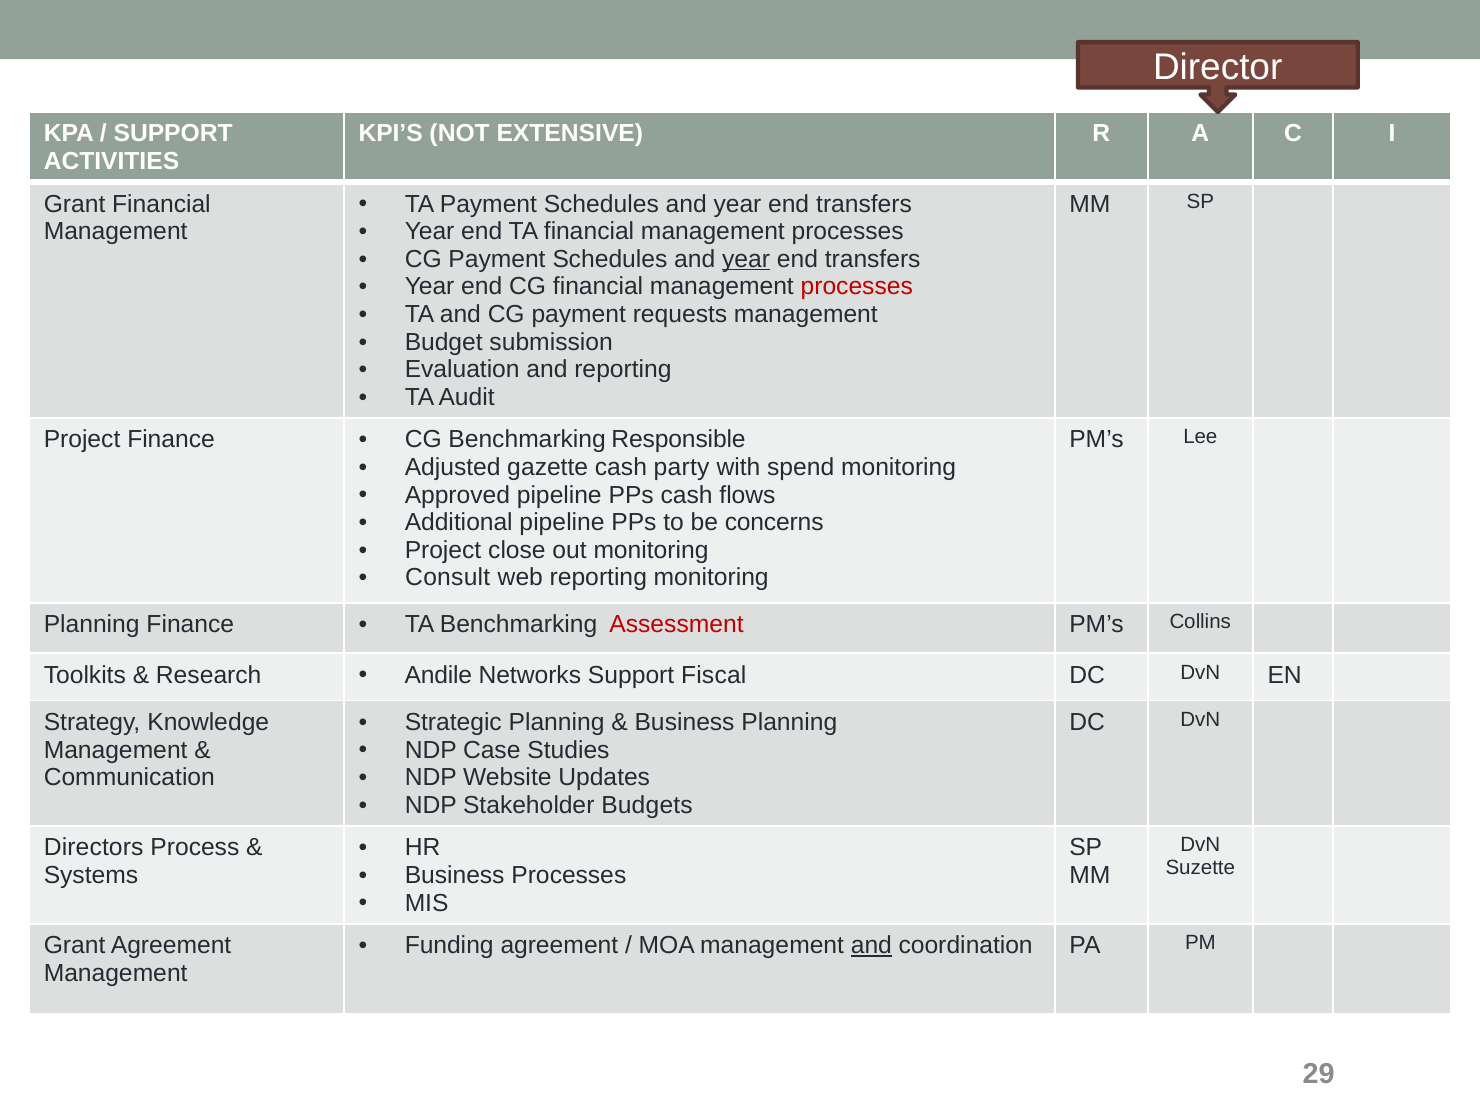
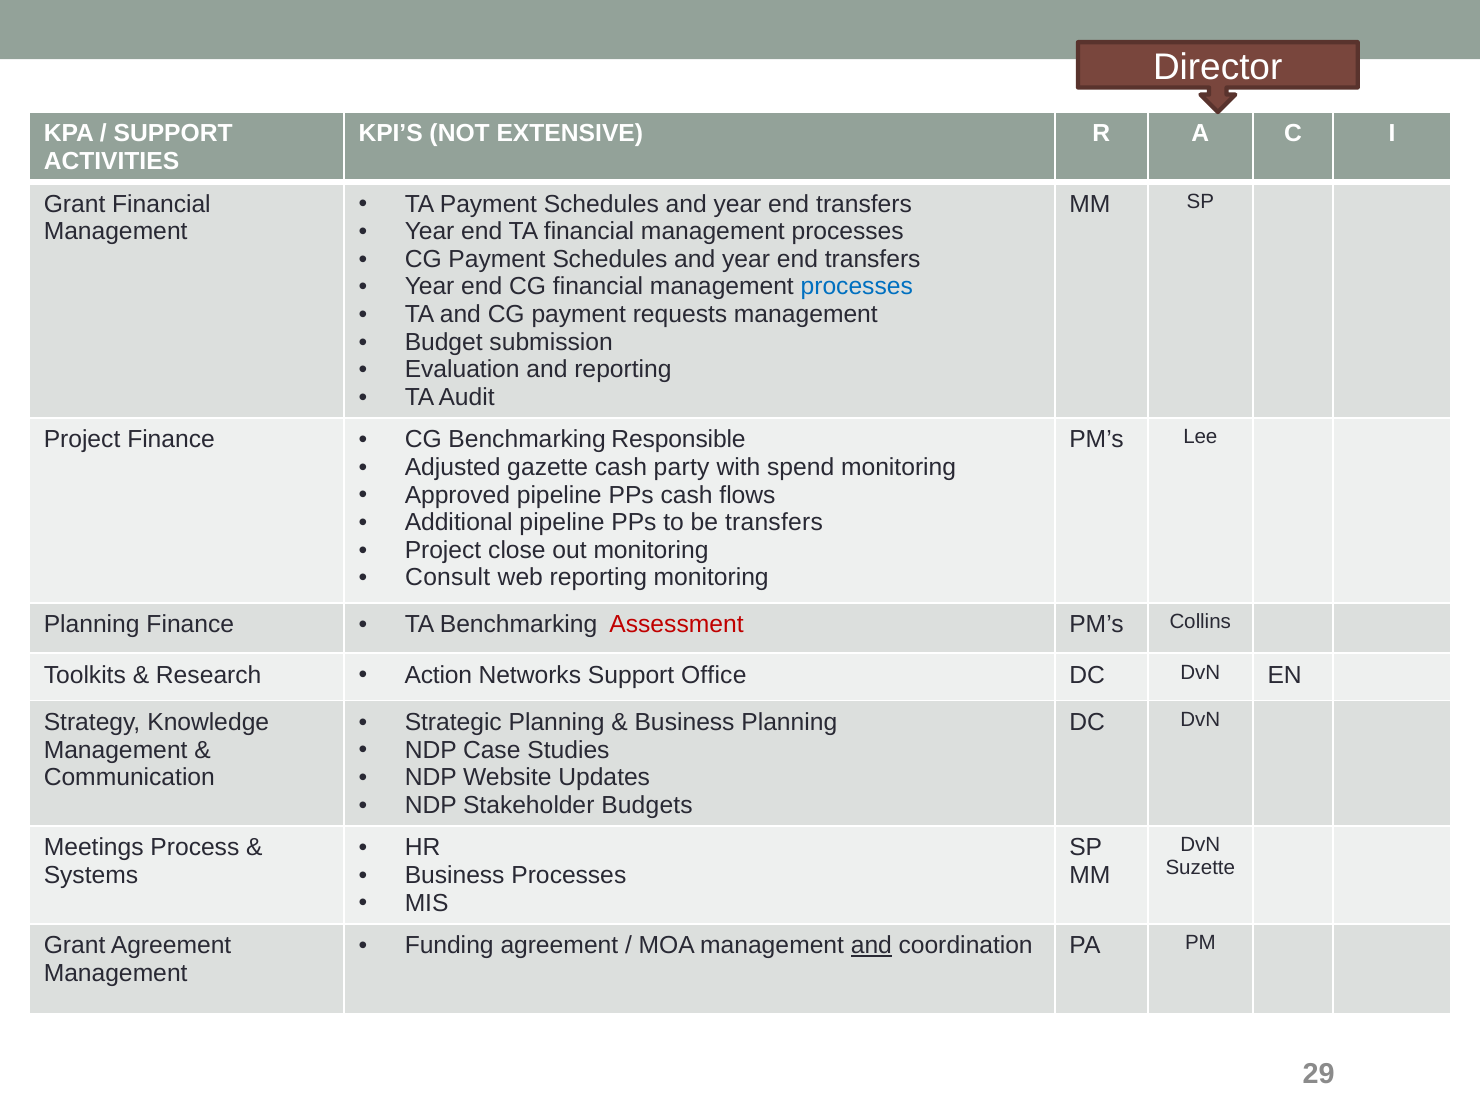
year at (746, 259) underline: present -> none
processes at (857, 287) colour: red -> blue
be concerns: concerns -> transfers
Andile: Andile -> Action
Fiscal: Fiscal -> Office
Directors: Directors -> Meetings
